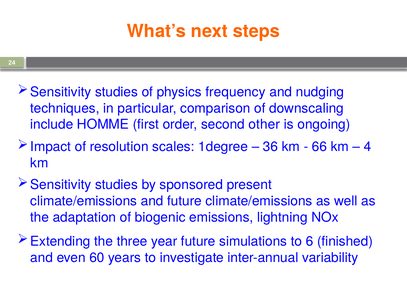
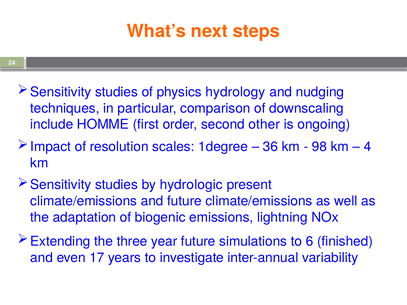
frequency: frequency -> hydrology
66: 66 -> 98
sponsored: sponsored -> hydrologic
60: 60 -> 17
